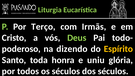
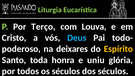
Irmãs: Irmãs -> Louva
Deus colour: light green -> light blue
dizendo: dizendo -> deixares
